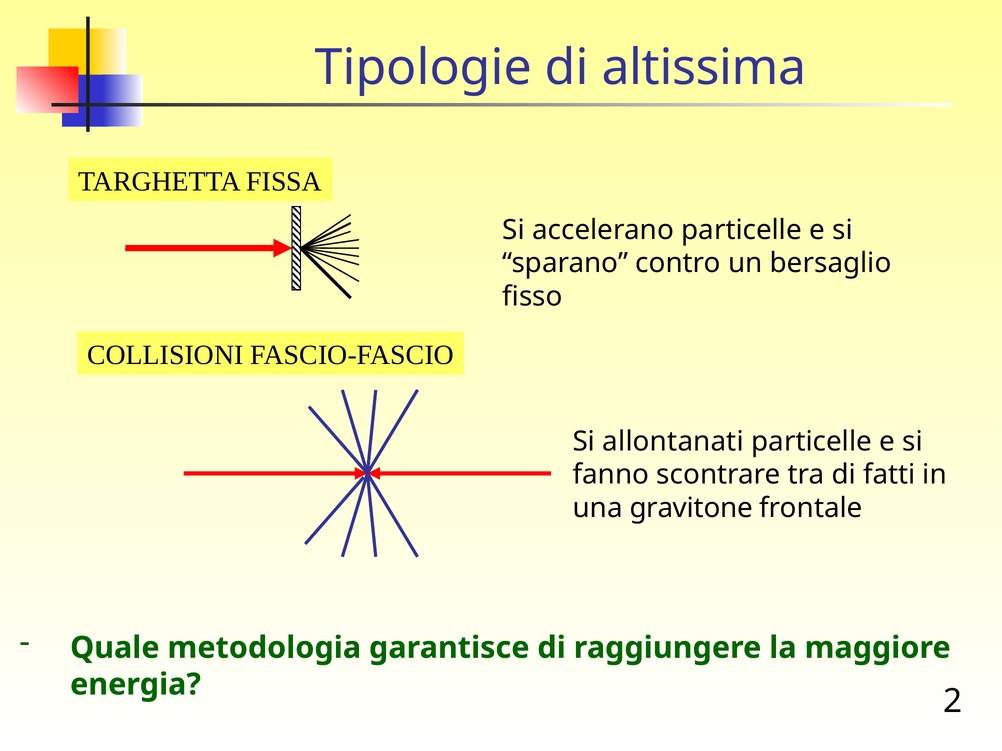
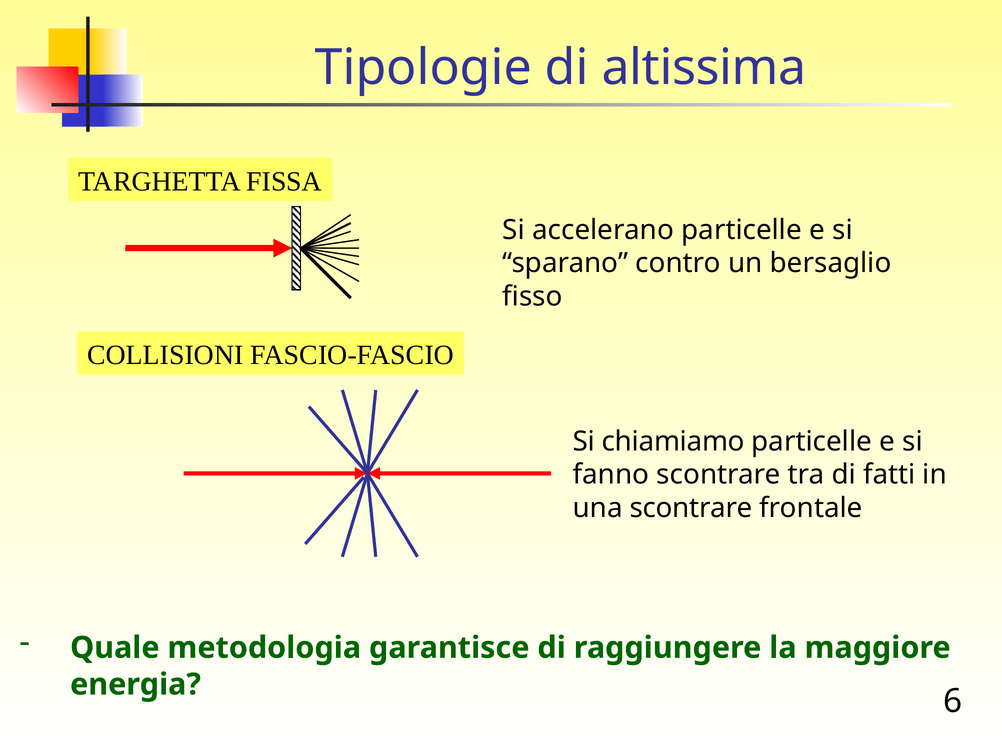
allontanati: allontanati -> chiamiamo
una gravitone: gravitone -> scontrare
2: 2 -> 6
